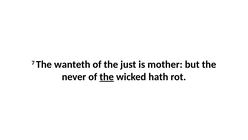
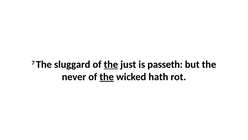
wanteth: wanteth -> sluggard
the at (111, 64) underline: none -> present
mother: mother -> passeth
